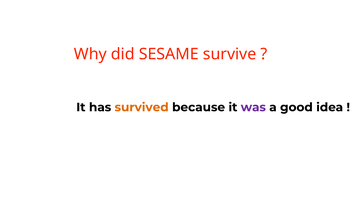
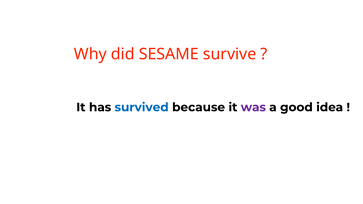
survived colour: orange -> blue
